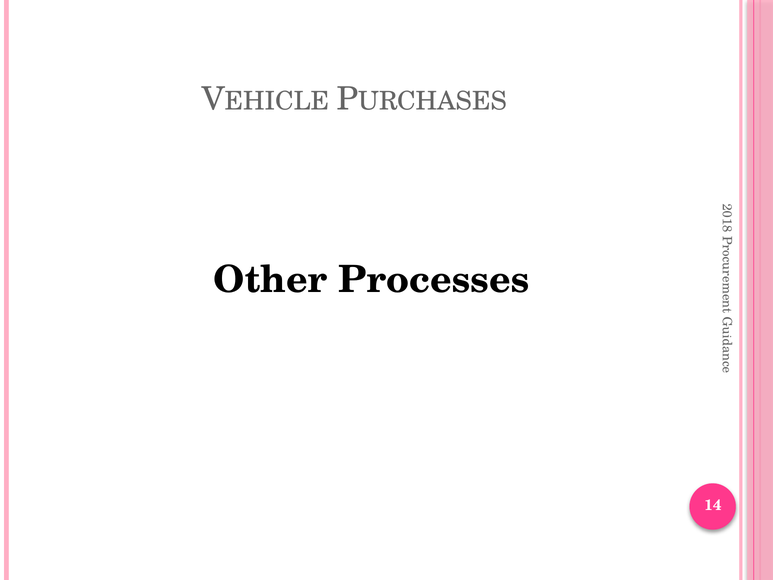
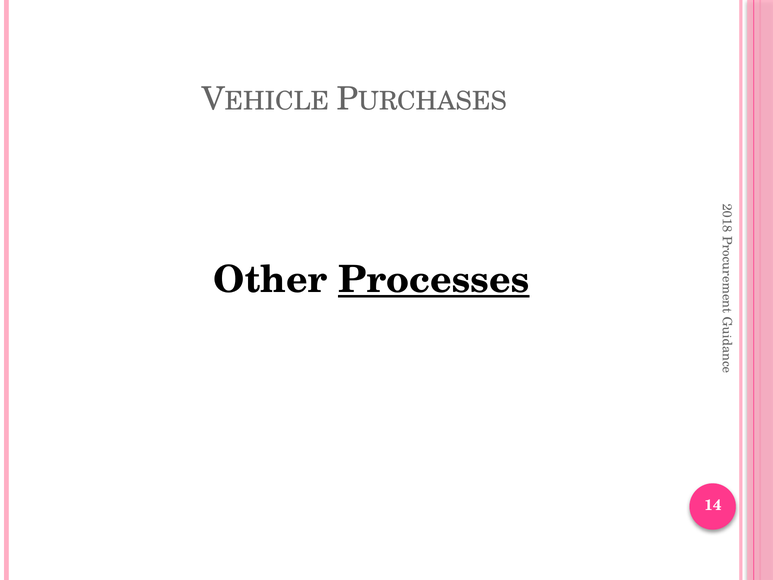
Processes underline: none -> present
